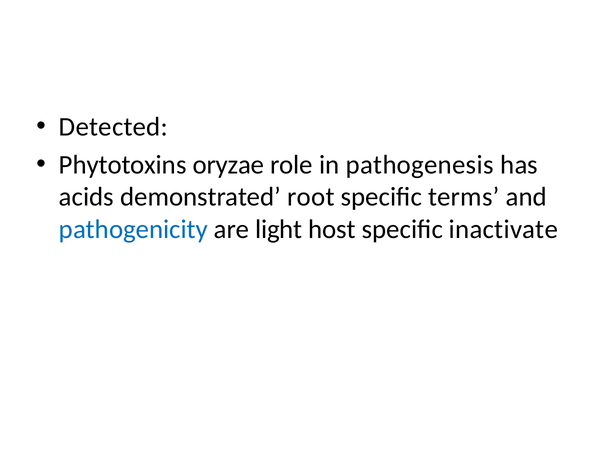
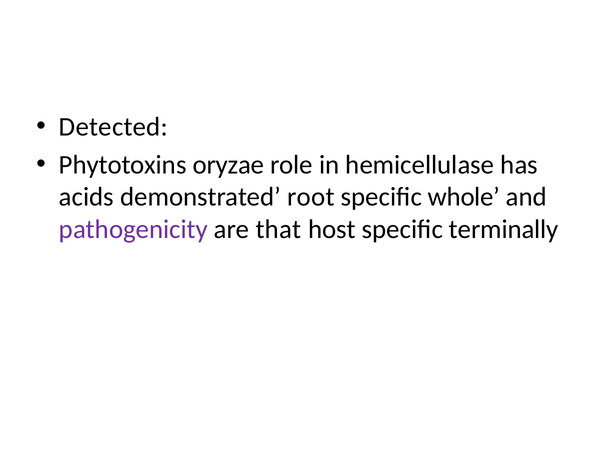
pathogenesis: pathogenesis -> hemicellulase
terms: terms -> whole
pathogenicity colour: blue -> purple
light: light -> that
inactivate: inactivate -> terminally
